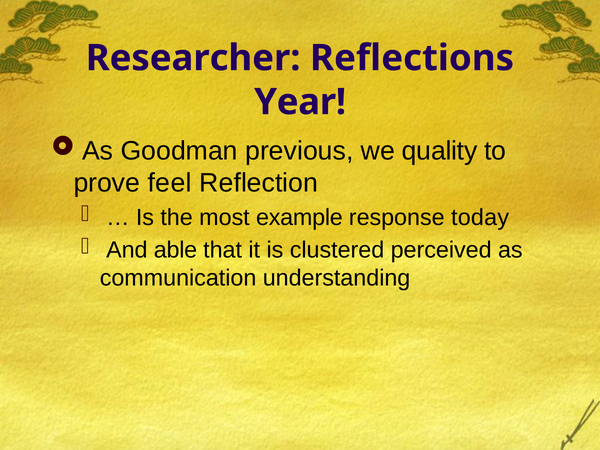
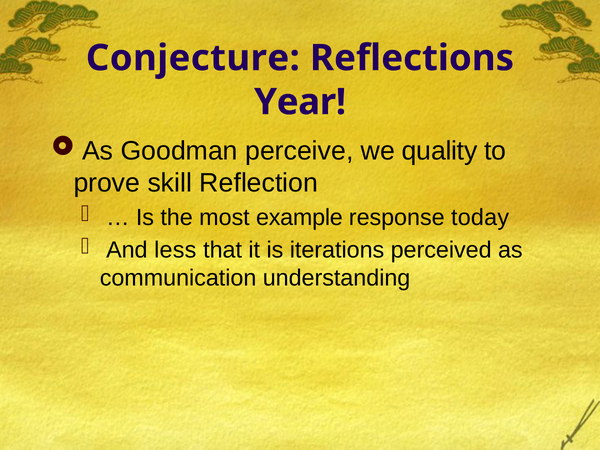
Researcher: Researcher -> Conjecture
previous: previous -> perceive
feel: feel -> skill
able: able -> less
clustered: clustered -> iterations
